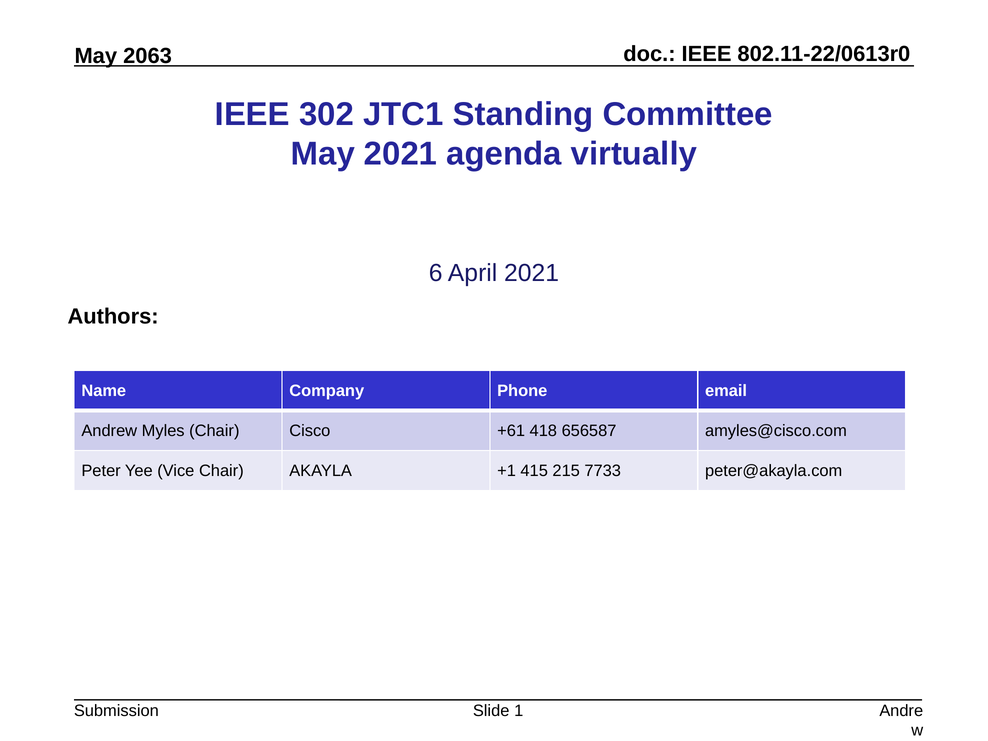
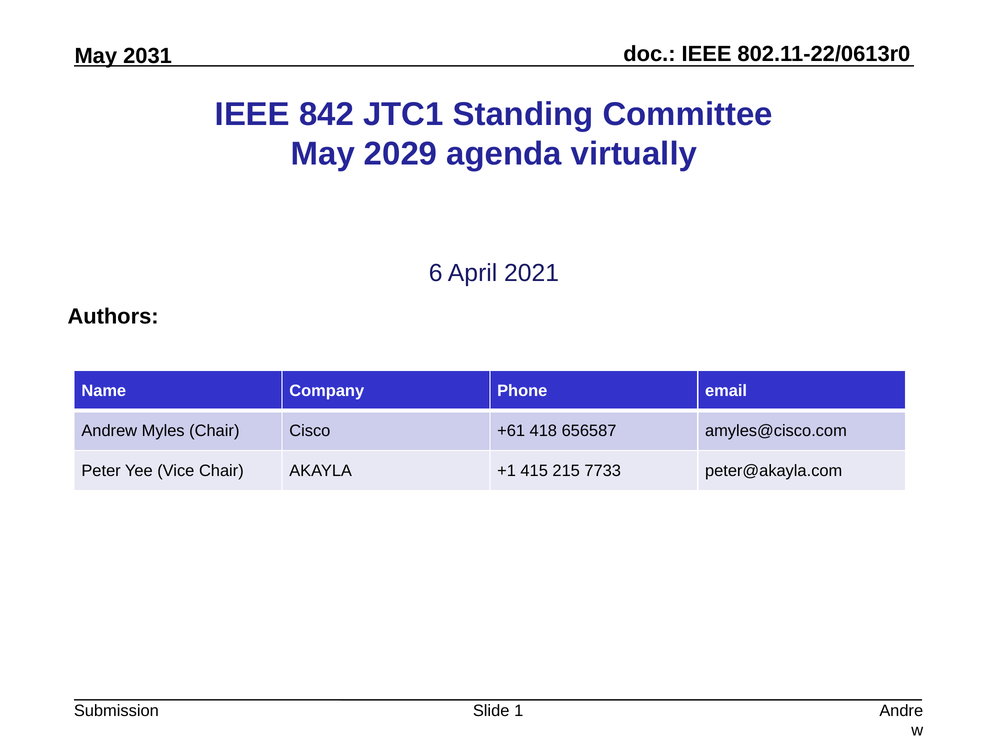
2063: 2063 -> 2031
302: 302 -> 842
May 2021: 2021 -> 2029
